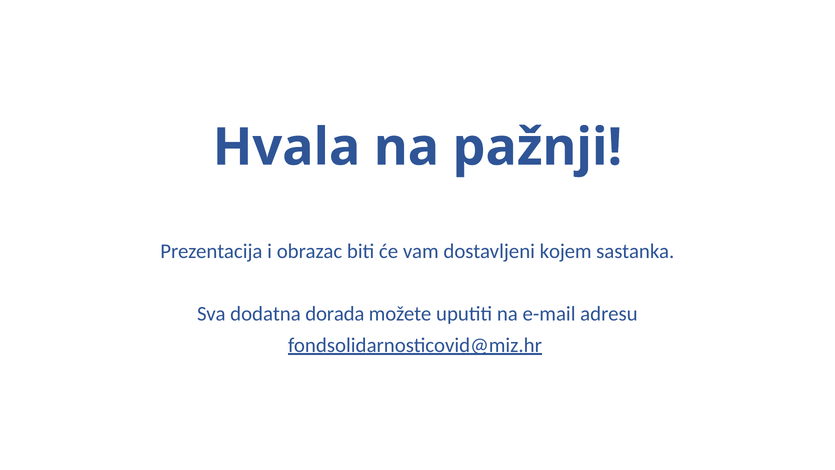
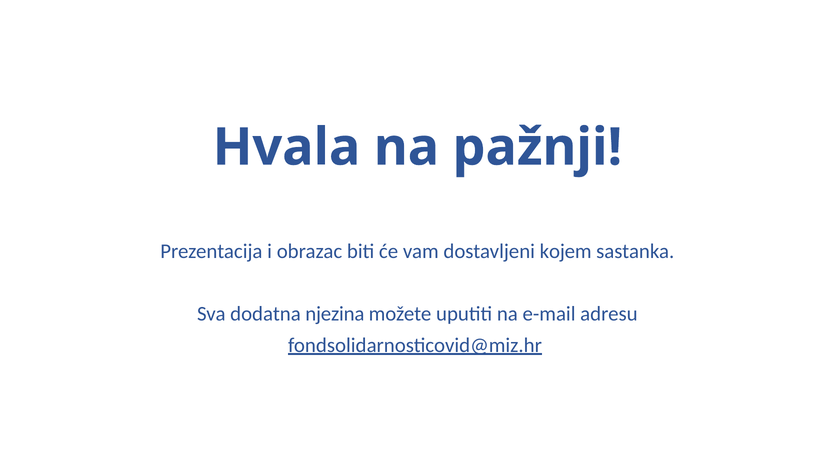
dorada: dorada -> njezina
